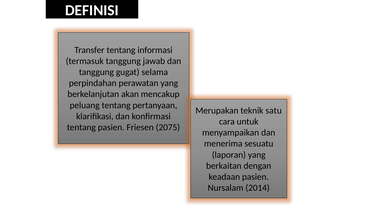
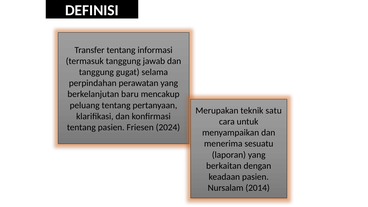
akan: akan -> baru
2075: 2075 -> 2024
